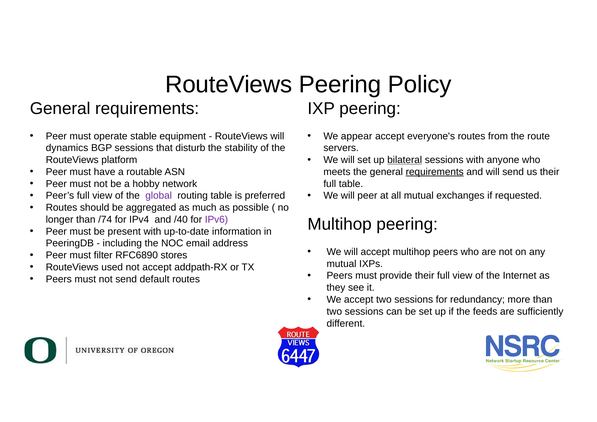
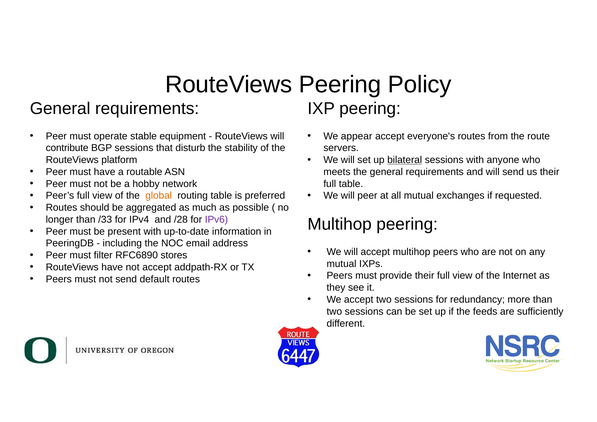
dynamics: dynamics -> contribute
requirements at (435, 172) underline: present -> none
global colour: purple -> orange
/74: /74 -> /33
/40: /40 -> /28
RouteViews used: used -> have
